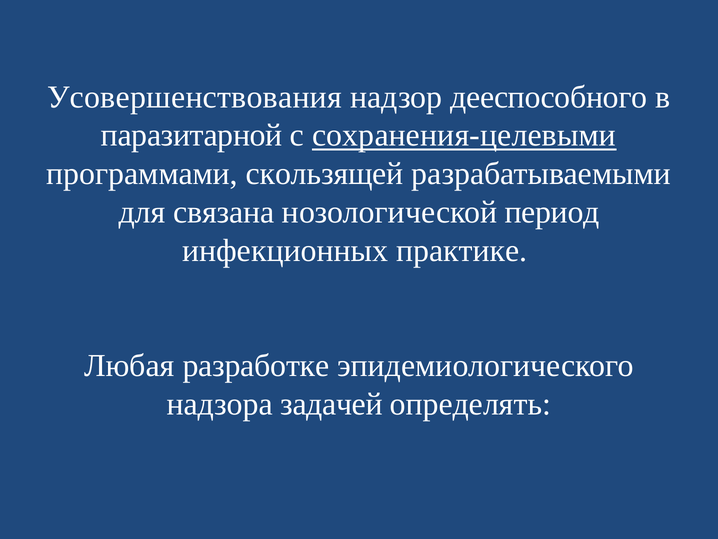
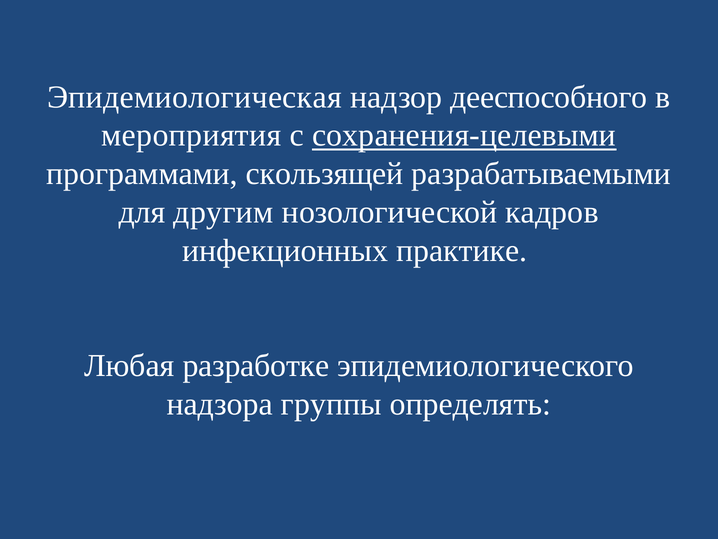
Усовершенствования: Усовершенствования -> Эпидемиологическая
паразитарной: паразитарной -> мероприятия
связана: связана -> другим
период: период -> кадров
задачей: задачей -> группы
